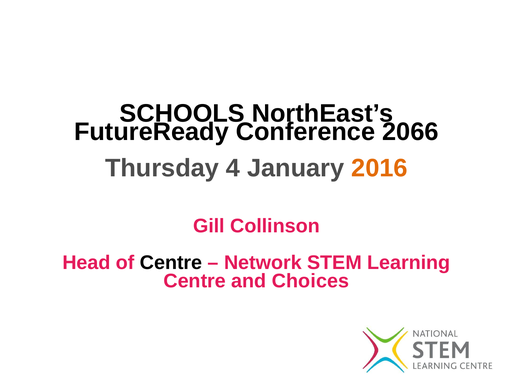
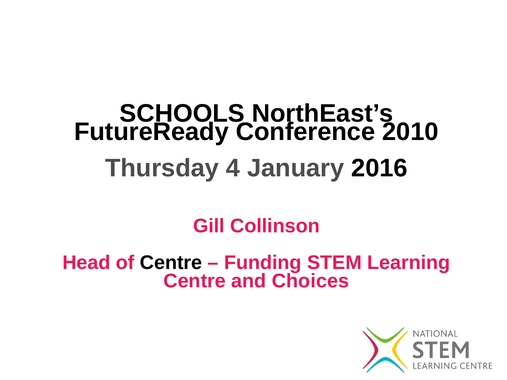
2066: 2066 -> 2010
2016 colour: orange -> black
Network: Network -> Funding
